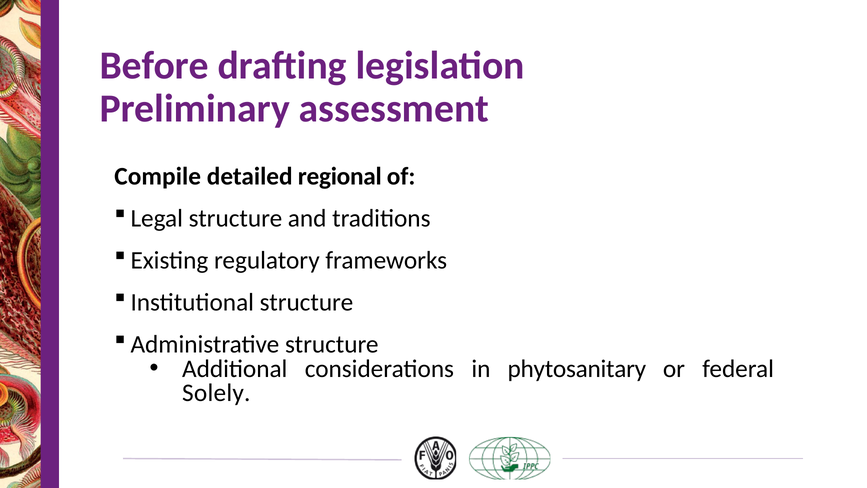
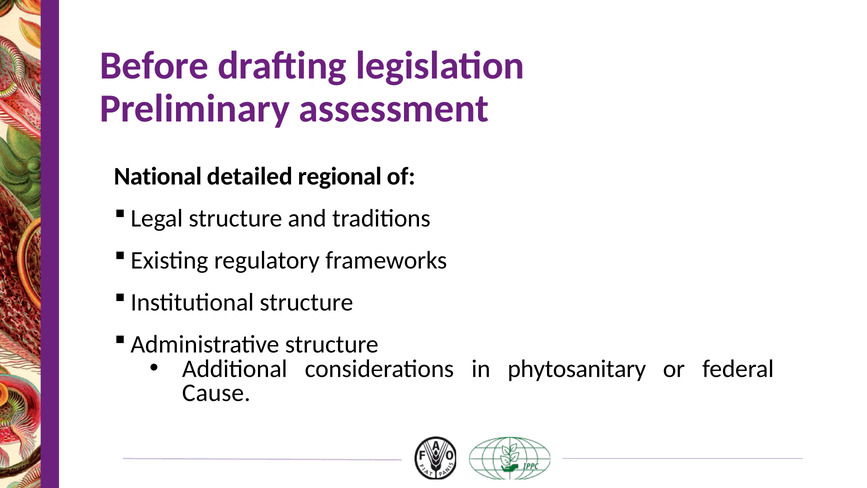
Compile: Compile -> National
Solely: Solely -> Cause
